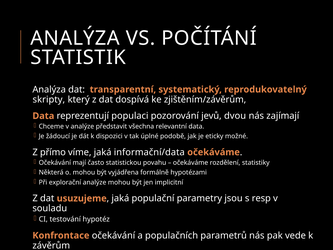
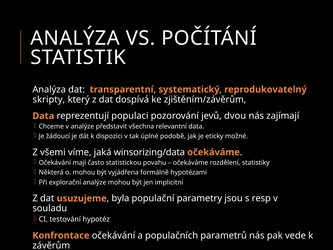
přímo: přímo -> všemi
informační/data: informační/data -> winsorizing/data
jaká at (120, 198): jaká -> byla
